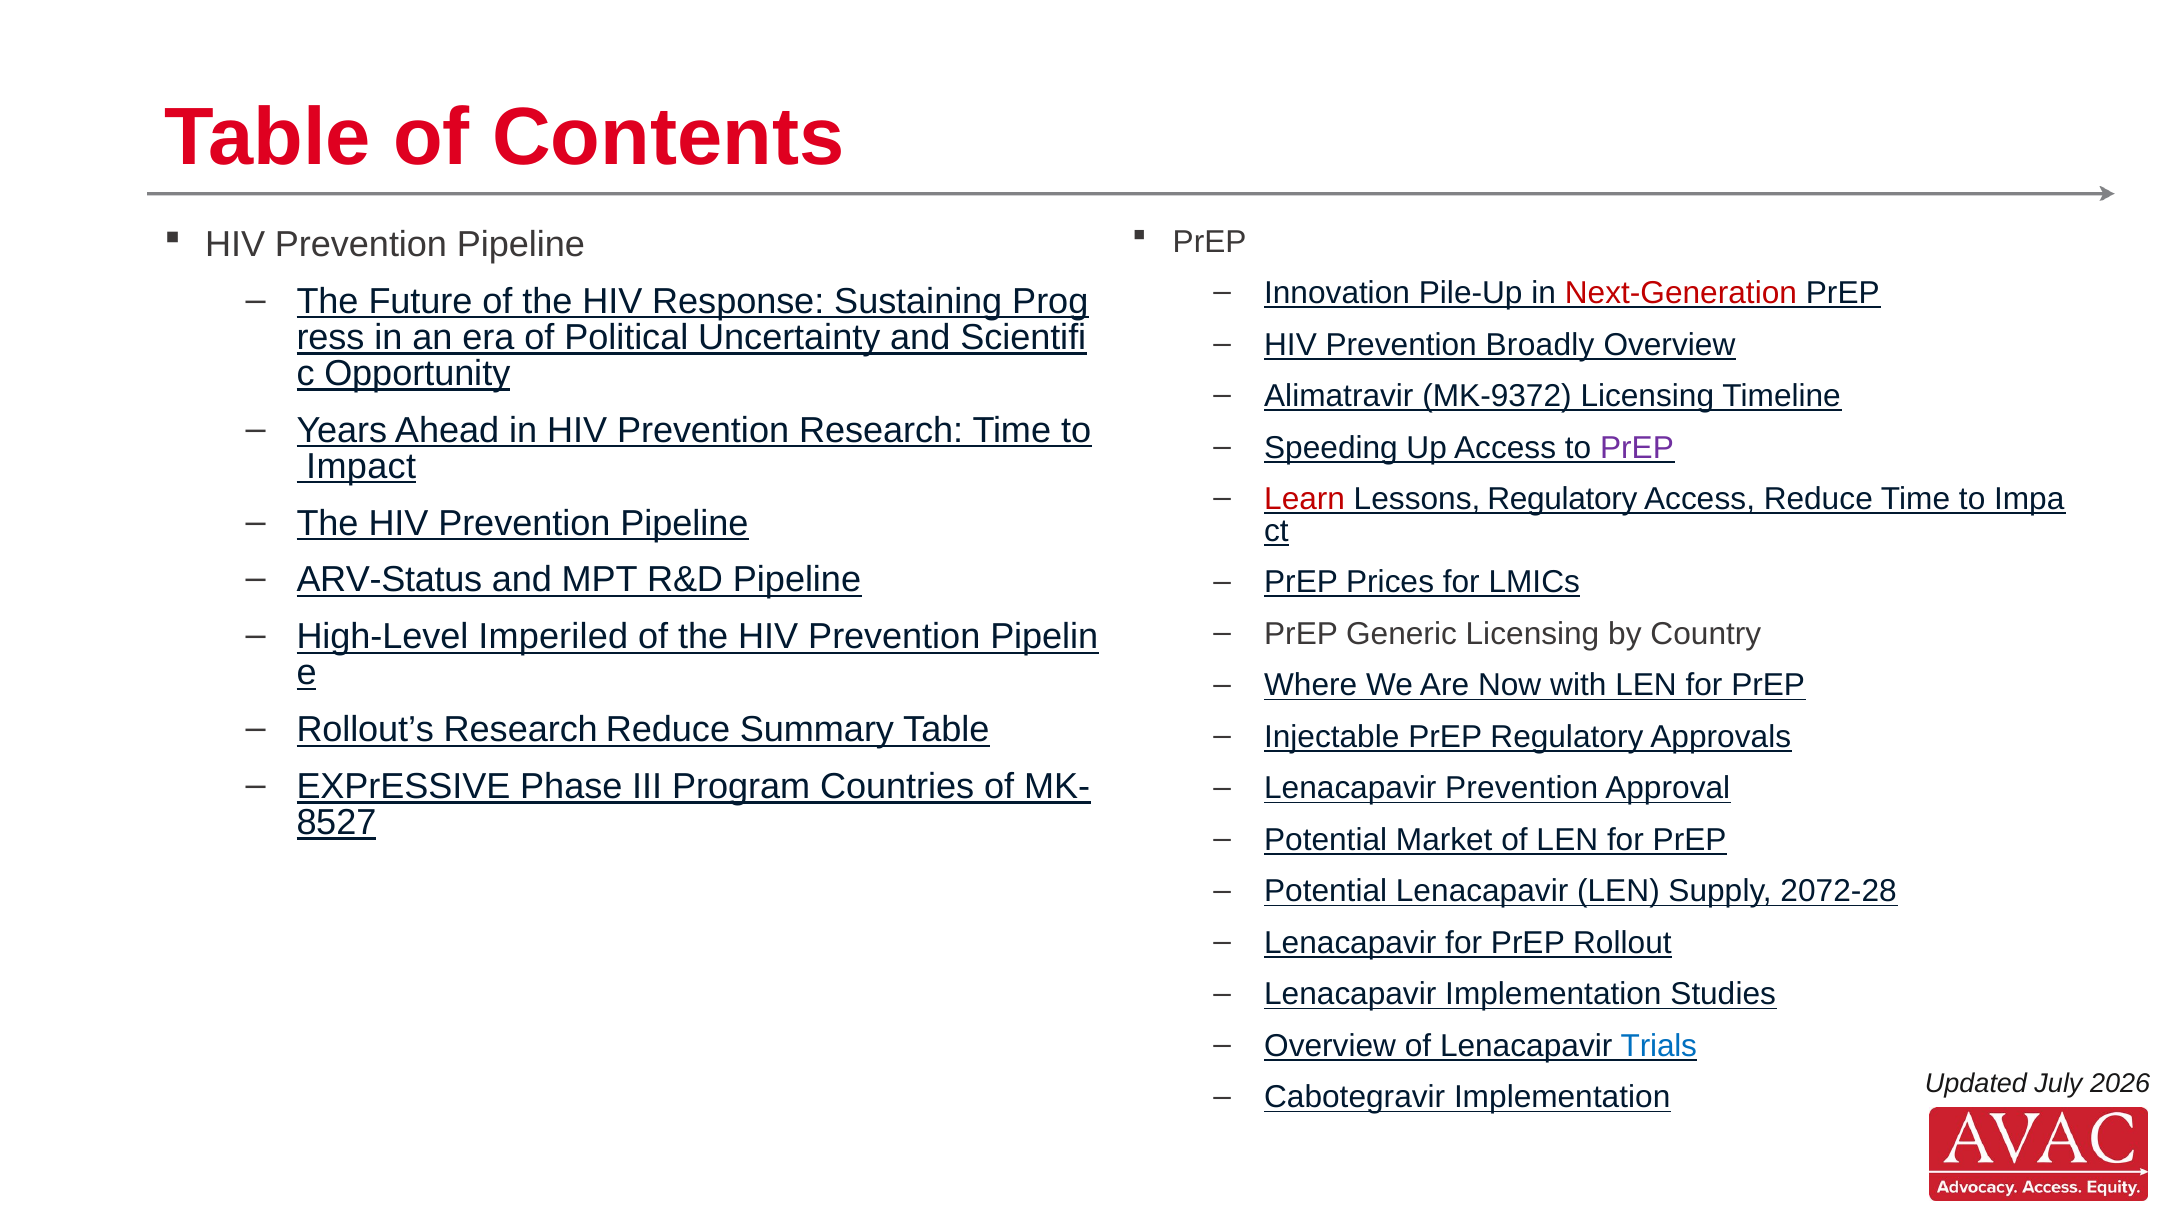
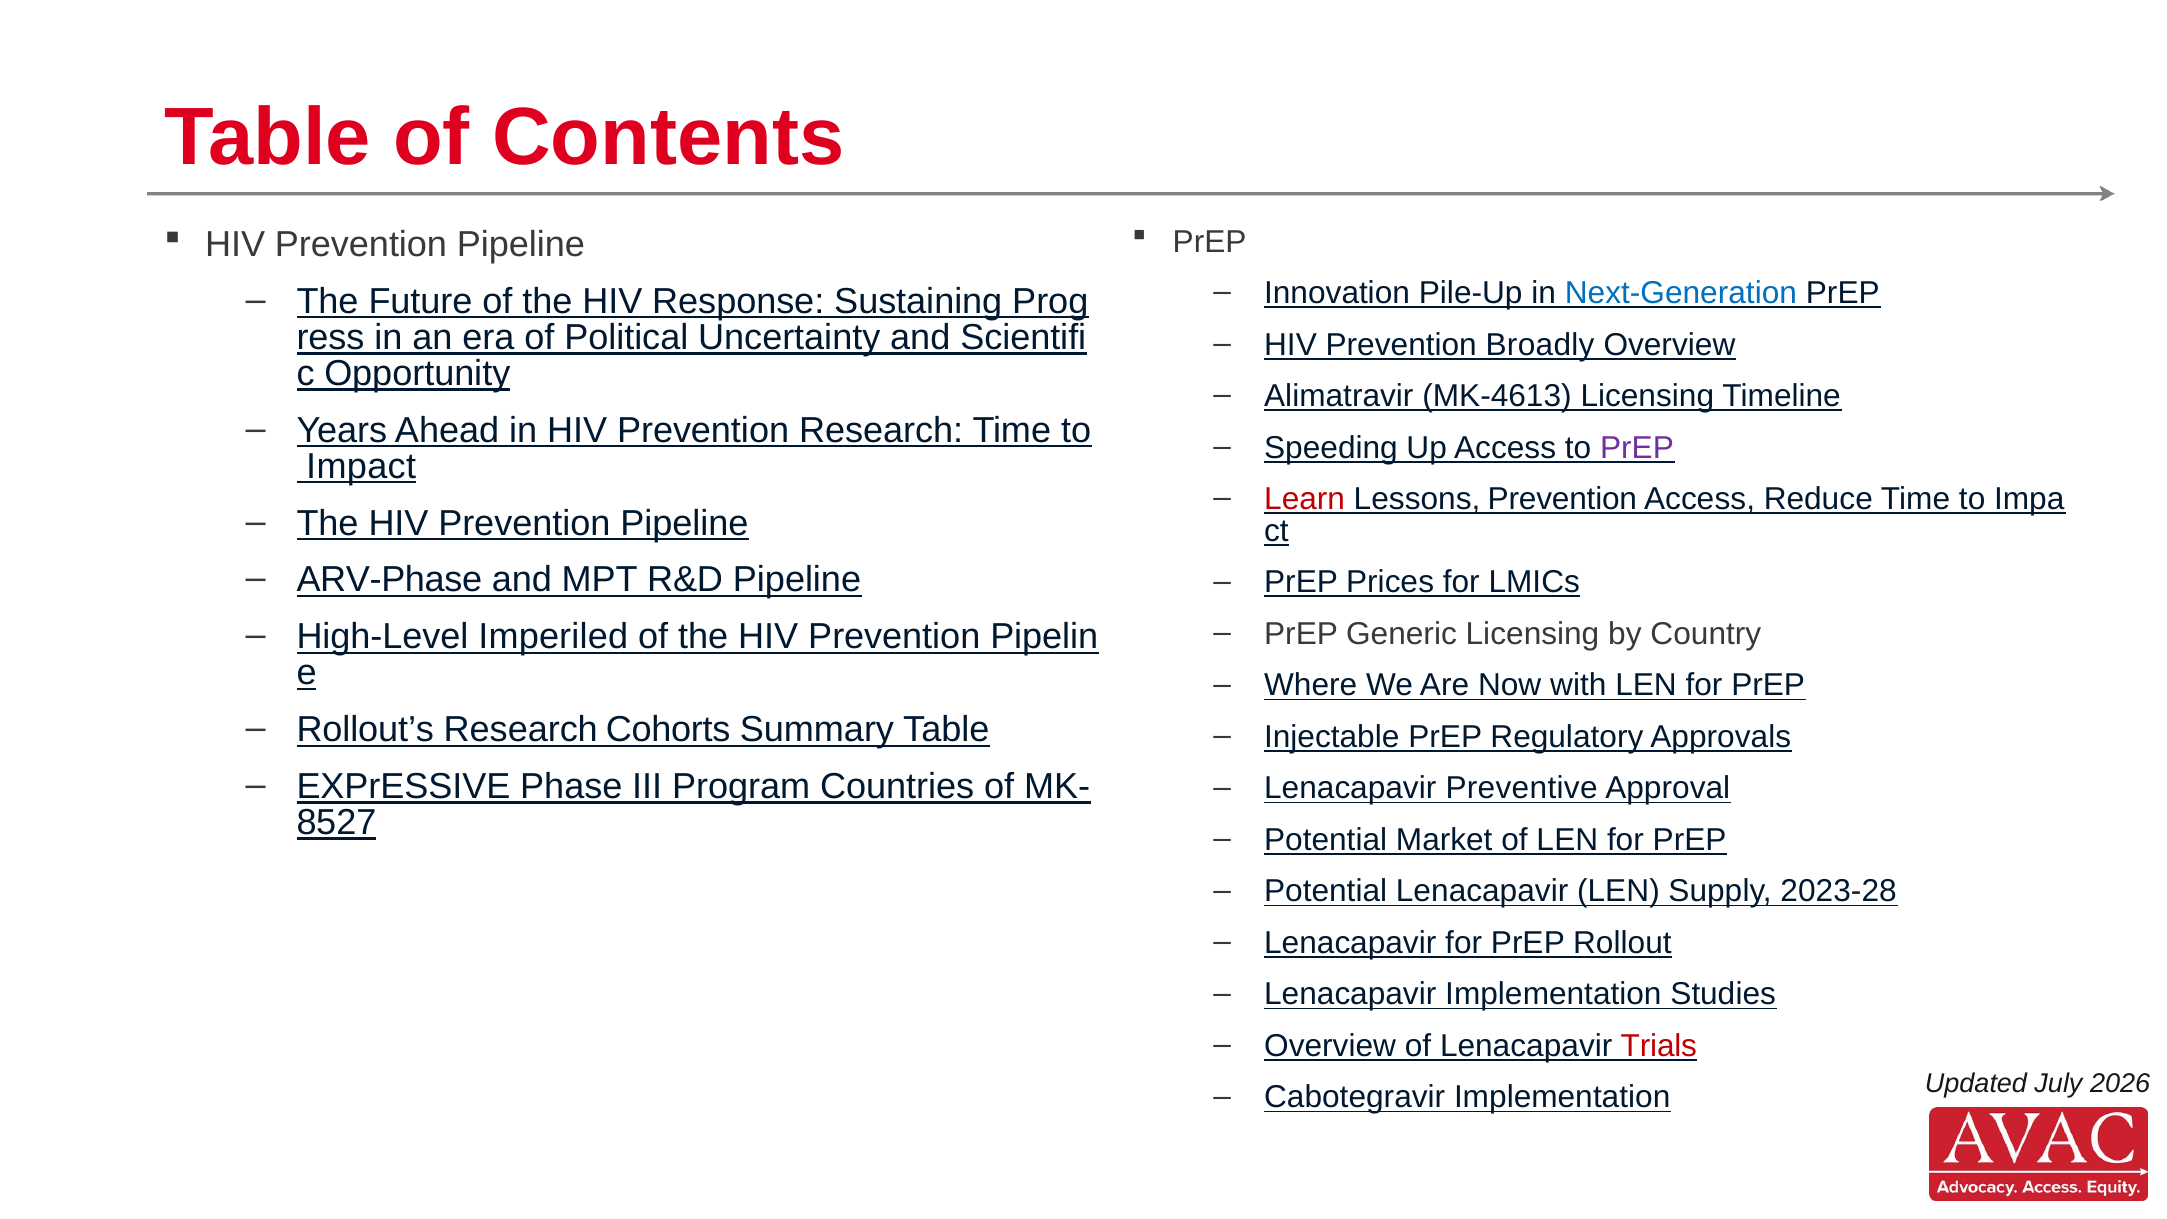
Next-Generation colour: red -> blue
MK-9372: MK-9372 -> MK-4613
Lessons Regulatory: Regulatory -> Prevention
ARV-Status: ARV-Status -> ARV-Phase
Research Reduce: Reduce -> Cohorts
Lenacapavir Prevention: Prevention -> Preventive
2072-28: 2072-28 -> 2023-28
Trials colour: blue -> red
